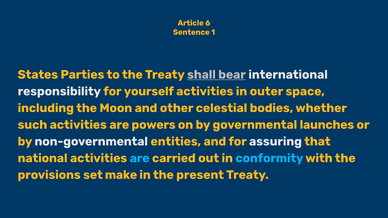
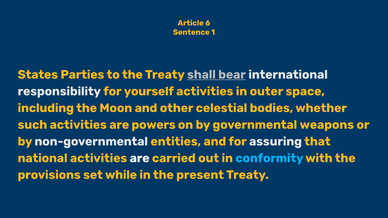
launches: launches -> weapons
are at (140, 158) colour: light blue -> white
make: make -> while
